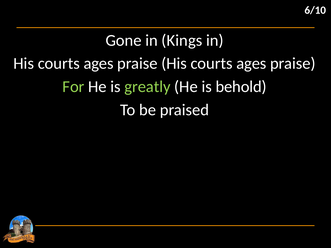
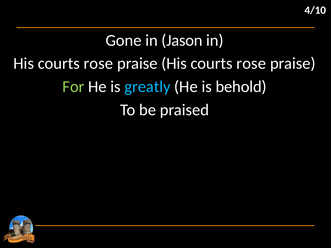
6/10: 6/10 -> 4/10
Kings: Kings -> Jason
ages at (99, 64): ages -> rose
praise His courts ages: ages -> rose
greatly colour: light green -> light blue
